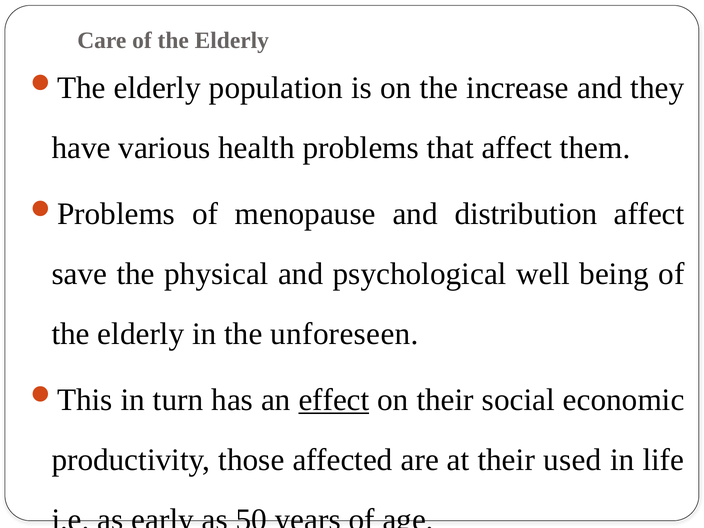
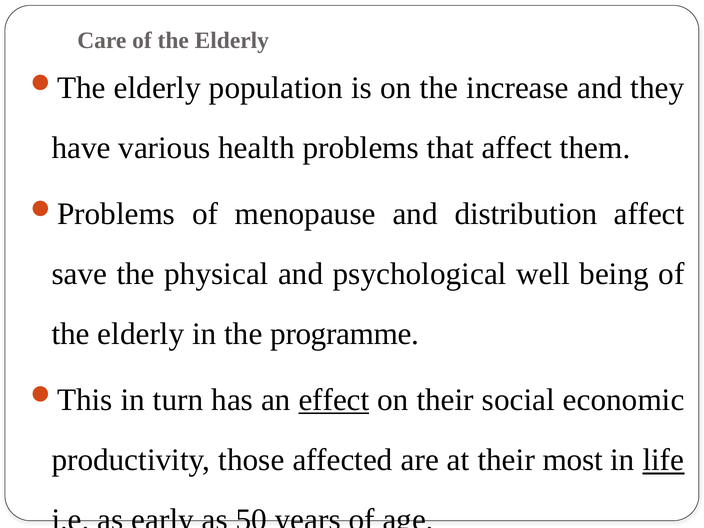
unforeseen: unforeseen -> programme
used: used -> most
life underline: none -> present
